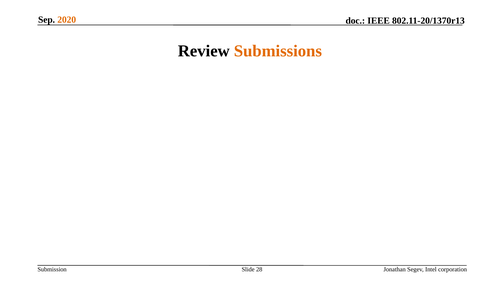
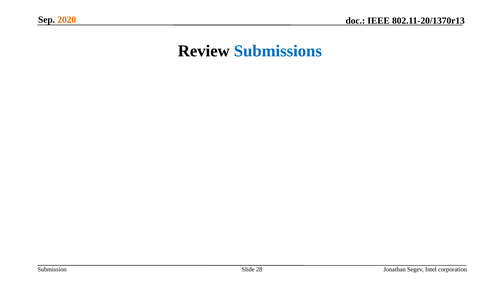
Submissions colour: orange -> blue
